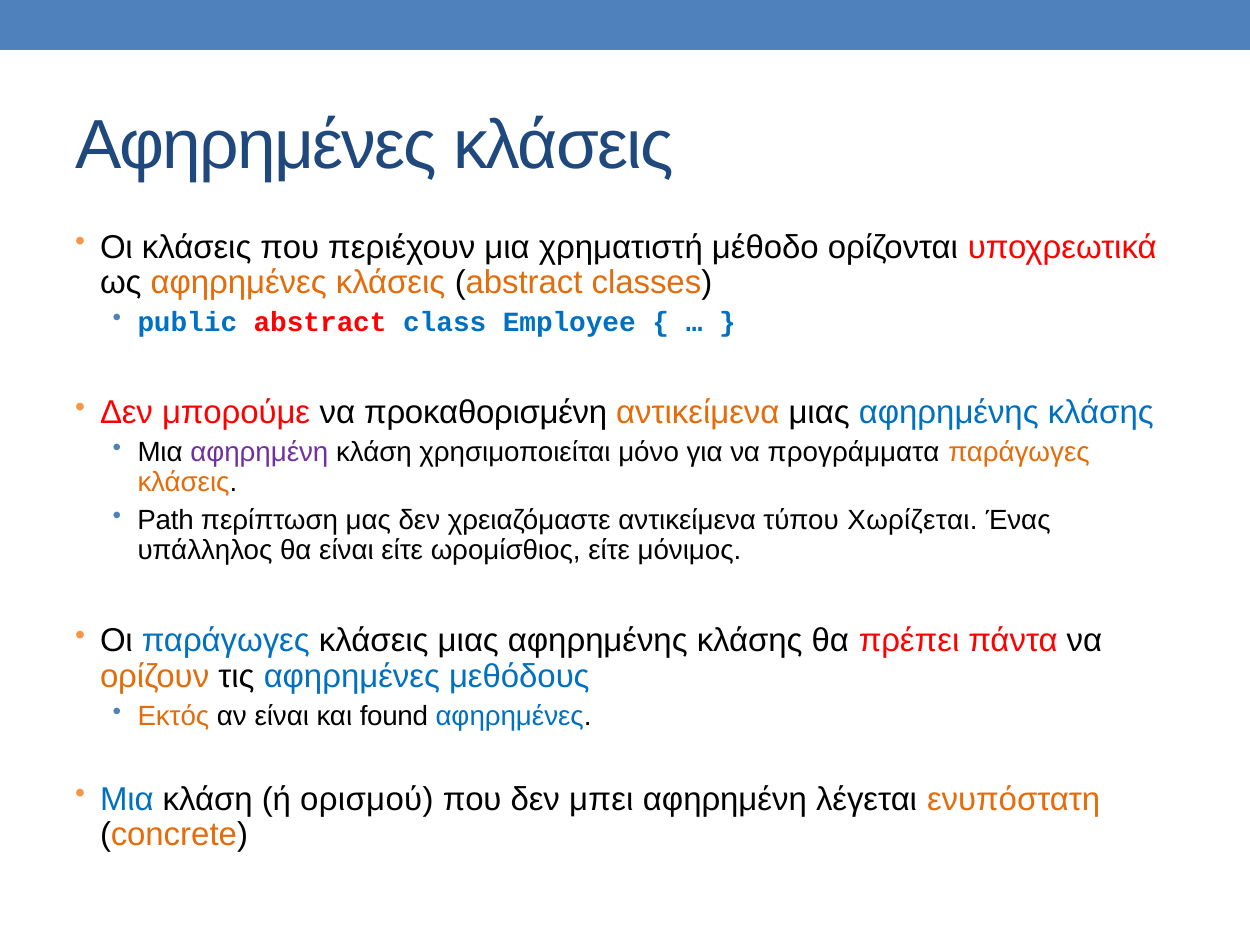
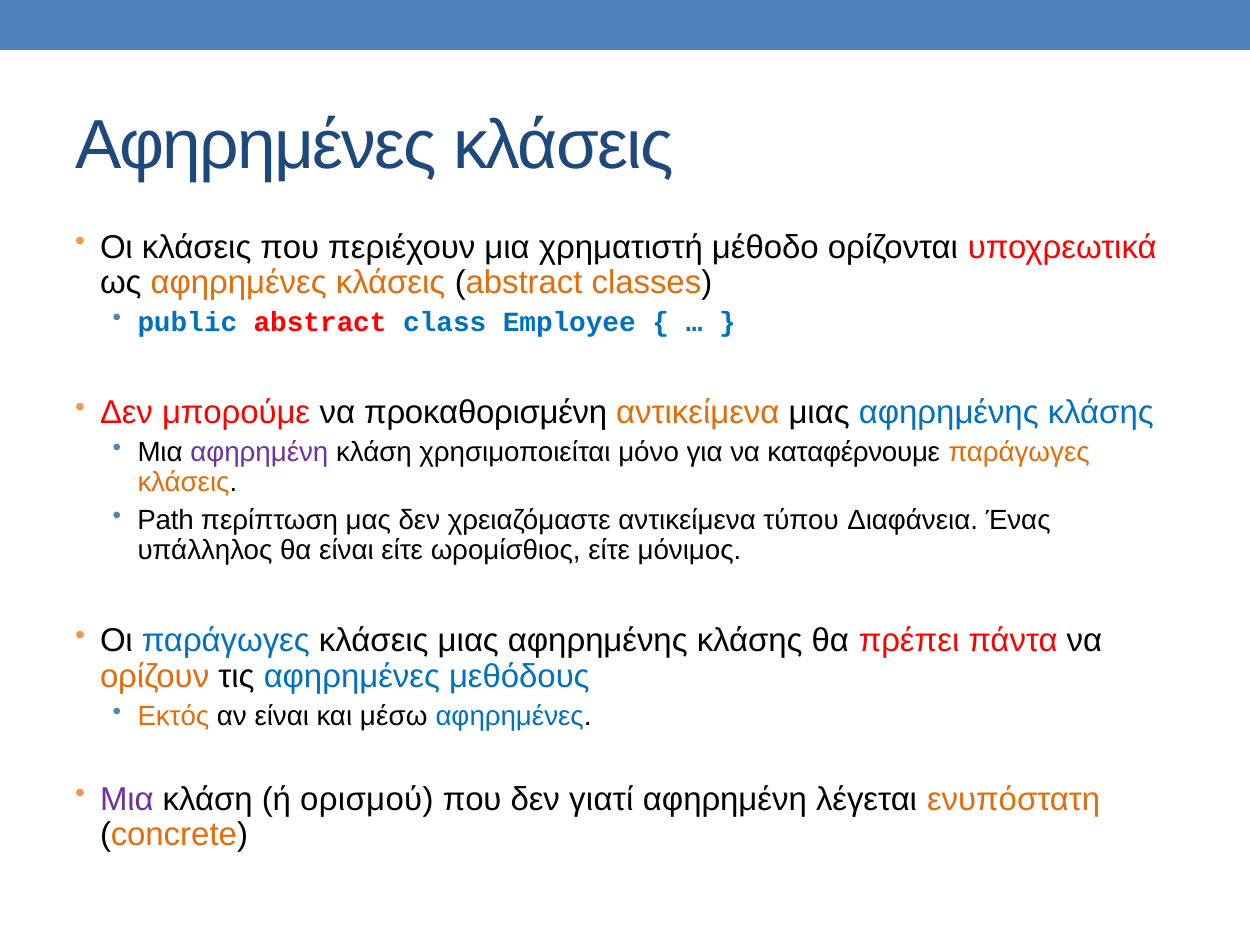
προγράμματα: προγράμματα -> καταφέρνουμε
Χωρίζεται: Χωρίζεται -> Διαφάνεια
found: found -> μέσω
Μια at (127, 799) colour: blue -> purple
μπει: μπει -> γιατί
